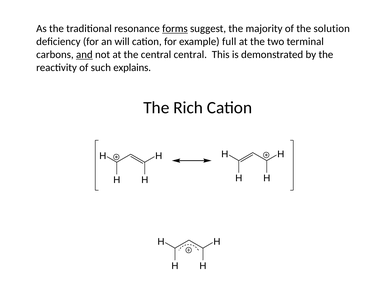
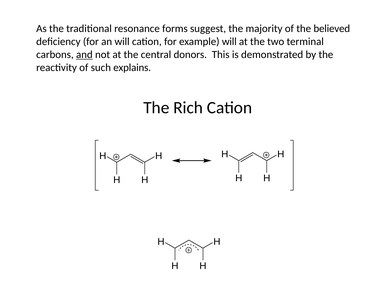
forms underline: present -> none
solution: solution -> believed
example full: full -> will
central central: central -> donors
